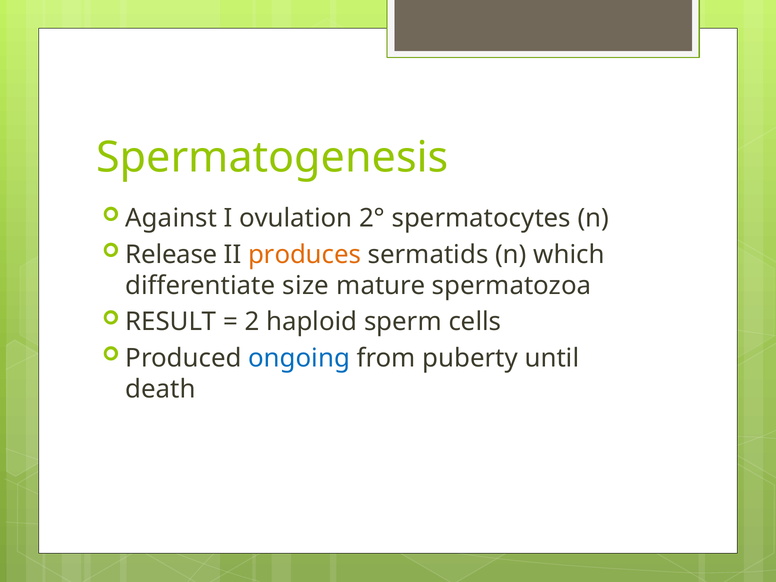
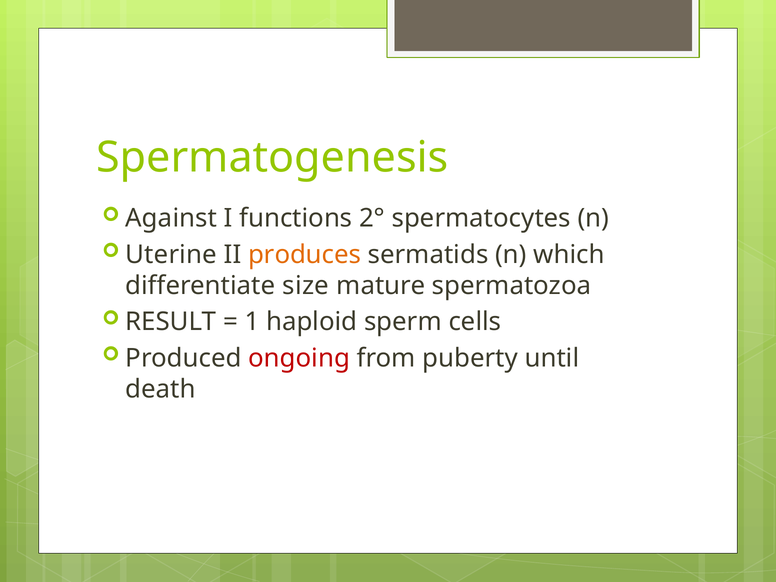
ovulation: ovulation -> functions
Release: Release -> Uterine
2: 2 -> 1
ongoing colour: blue -> red
